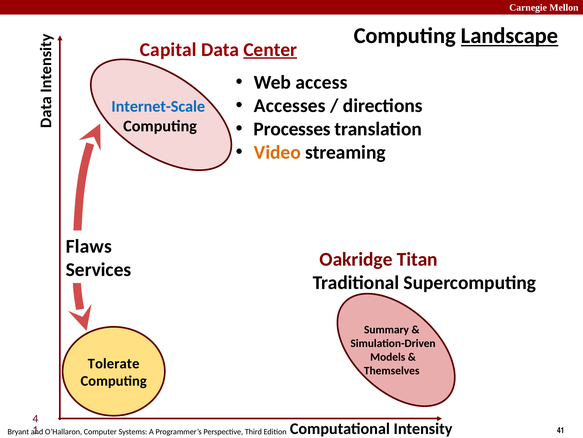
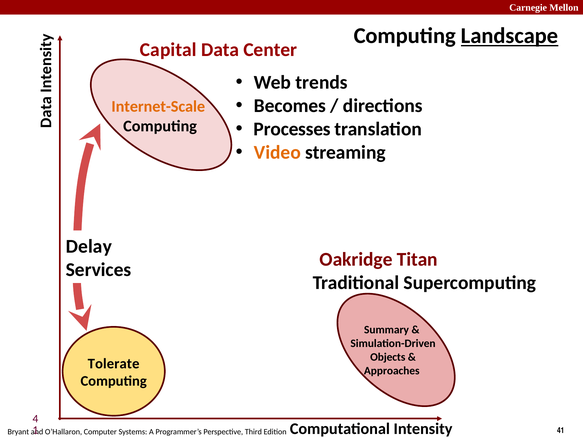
Center underline: present -> none
access: access -> trends
Accesses: Accesses -> Becomes
Internet-Scale colour: blue -> orange
Flaws: Flaws -> Delay
Models: Models -> Objects
Themselves: Themselves -> Approaches
